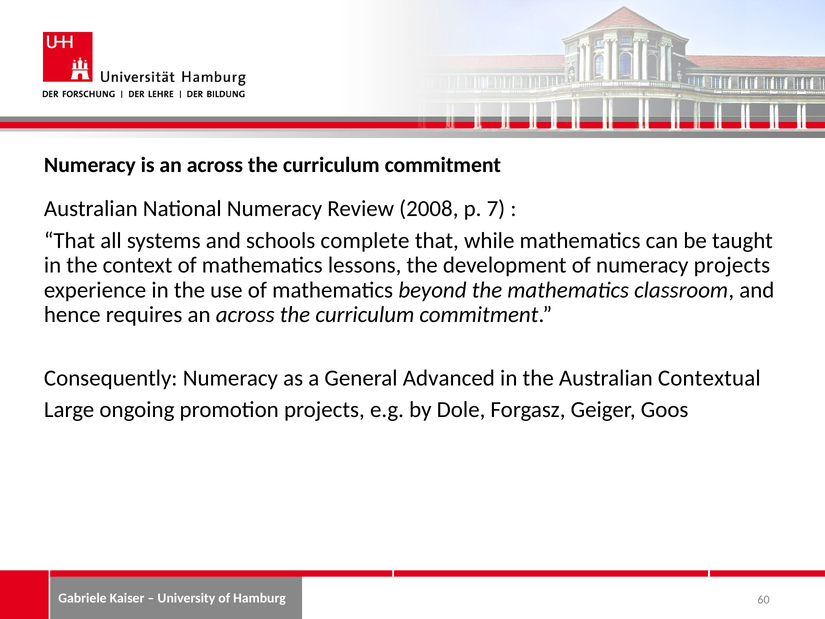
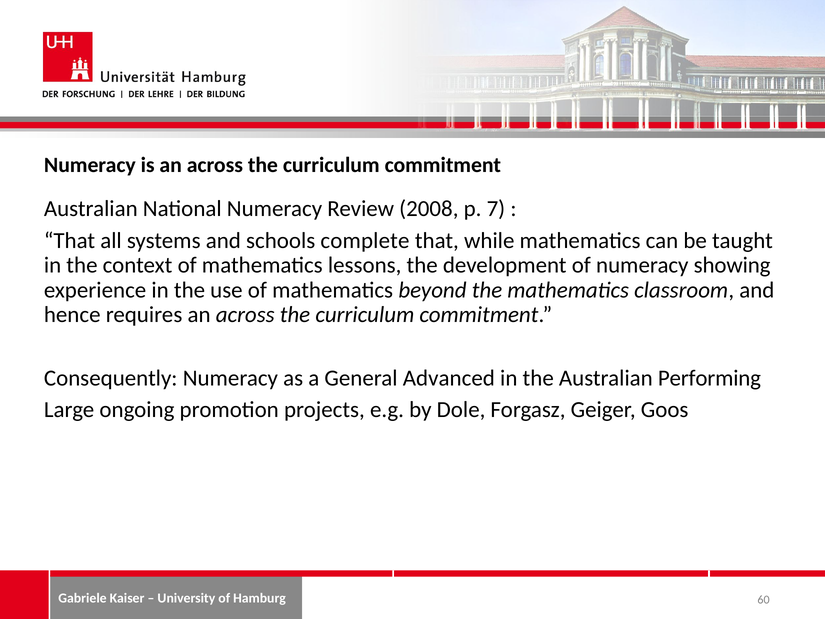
numeracy projects: projects -> showing
Contextual: Contextual -> Performing
